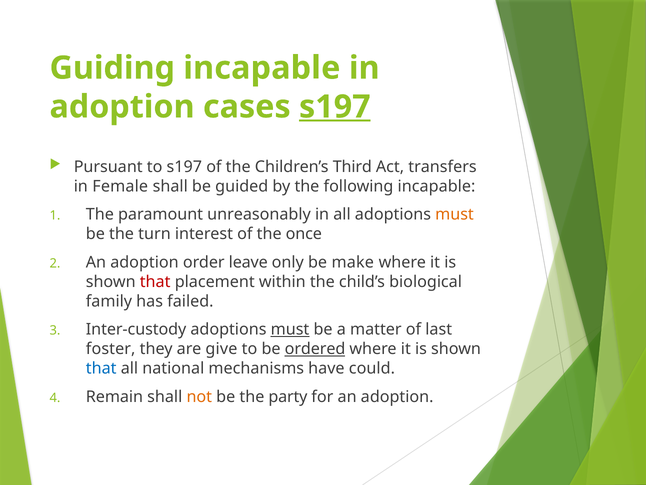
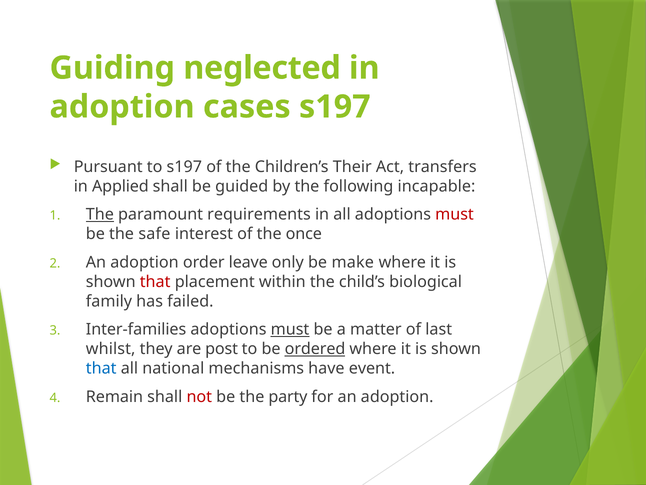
Guiding incapable: incapable -> neglected
s197 at (335, 107) underline: present -> none
Third: Third -> Their
Female: Female -> Applied
The at (100, 214) underline: none -> present
unreasonably: unreasonably -> requirements
must at (454, 214) colour: orange -> red
turn: turn -> safe
Inter-custody: Inter-custody -> Inter-families
foster: foster -> whilst
give: give -> post
could: could -> event
not colour: orange -> red
